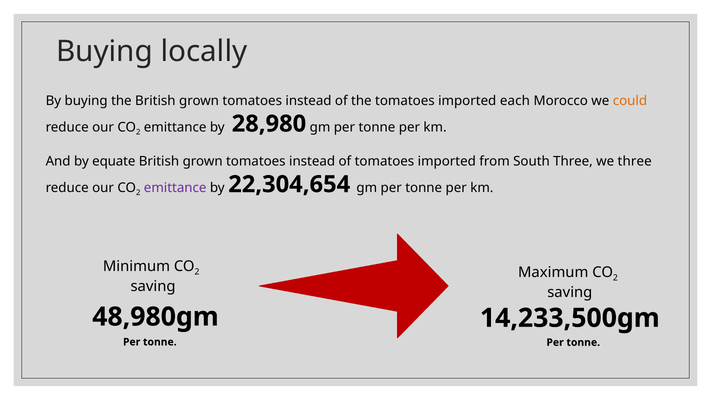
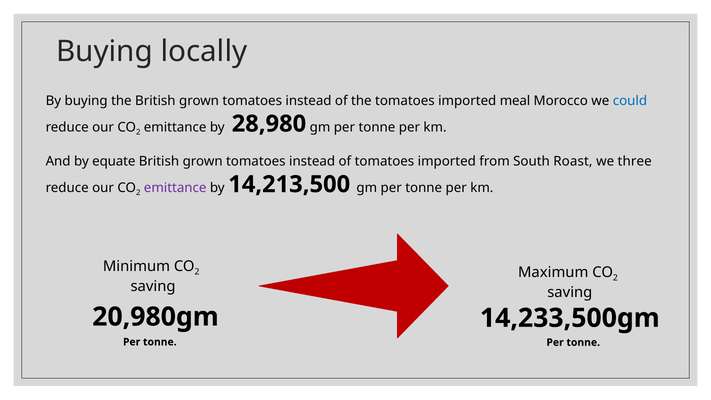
each: each -> meal
could colour: orange -> blue
South Three: Three -> Roast
22,304,654: 22,304,654 -> 14,213,500
48,980gm: 48,980gm -> 20,980gm
